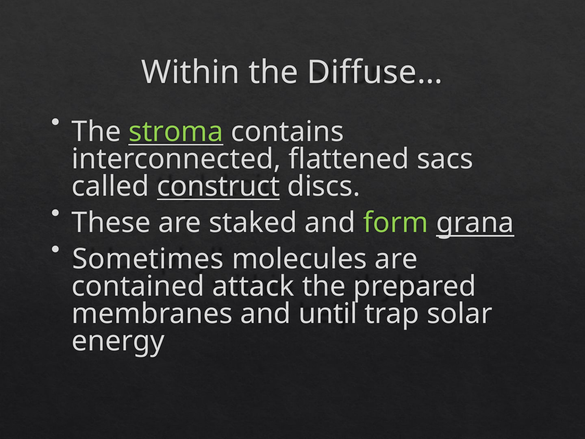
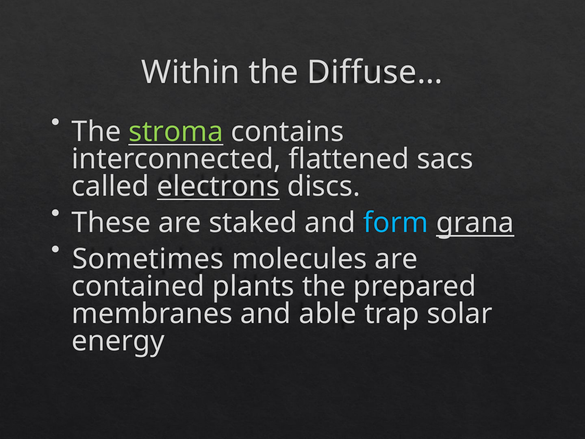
construct: construct -> electrons
form colour: light green -> light blue
attack: attack -> plants
until: until -> able
